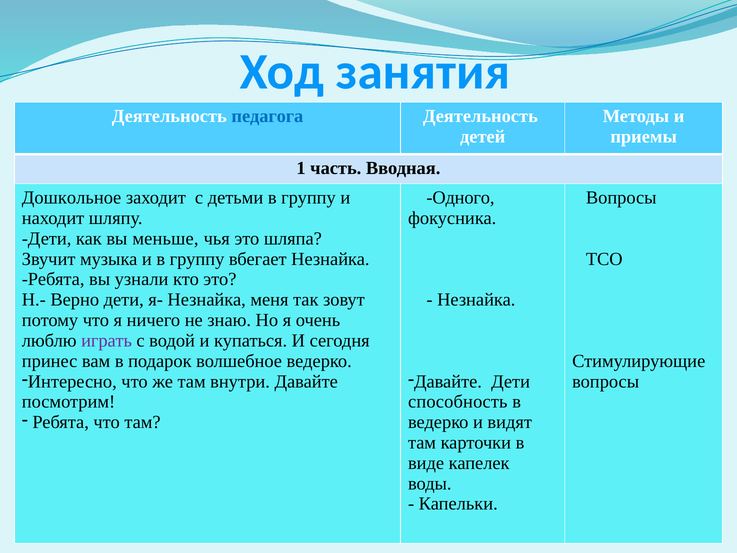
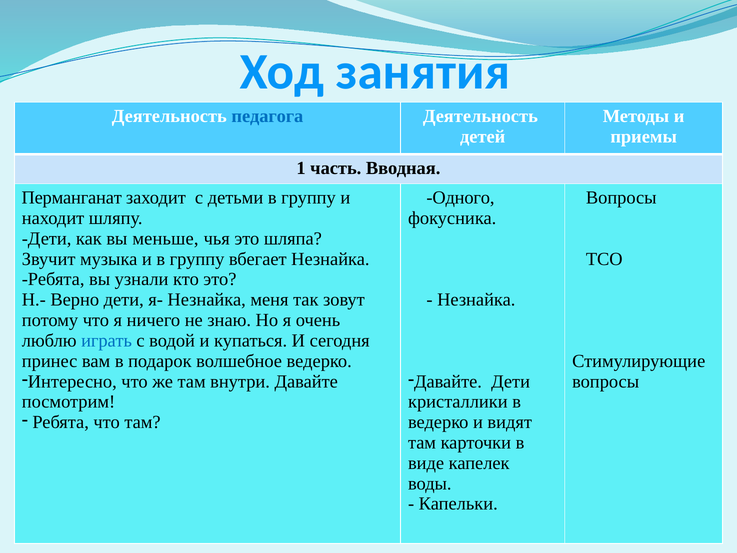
Дошкольное: Дошкольное -> Перманганат
играть colour: purple -> blue
способность: способность -> кристаллики
